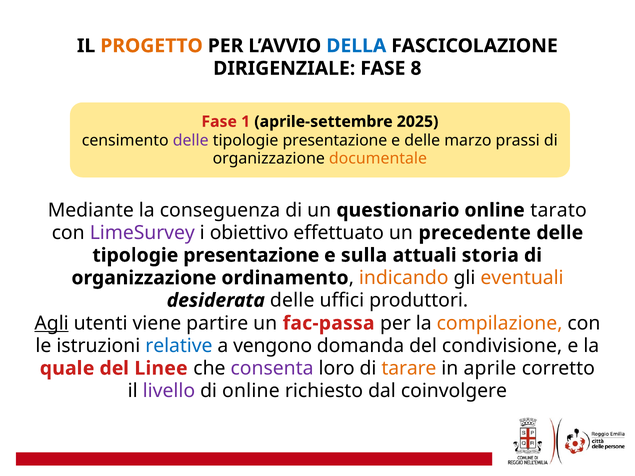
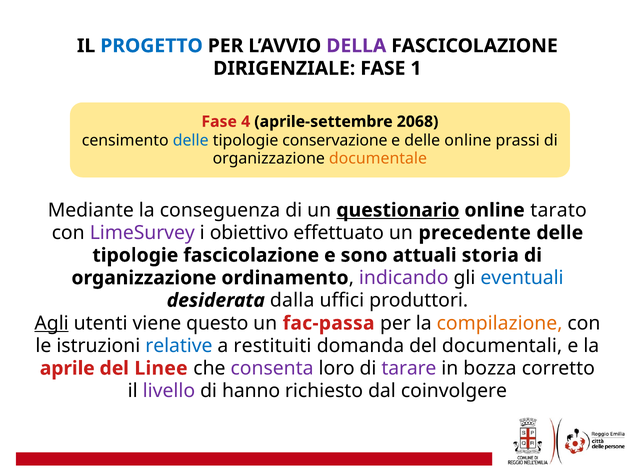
PROGETTO colour: orange -> blue
DELLA colour: blue -> purple
8: 8 -> 1
1: 1 -> 4
2025: 2025 -> 2068
delle at (191, 140) colour: purple -> blue
presentazione at (335, 140): presentazione -> conservazione
delle marzo: marzo -> online
questionario underline: none -> present
presentazione at (251, 255): presentazione -> fascicolazione
sulla: sulla -> sono
indicando colour: orange -> purple
eventuali colour: orange -> blue
desiderata delle: delle -> dalla
partire: partire -> questo
vengono: vengono -> restituiti
condivisione: condivisione -> documentali
quale: quale -> aprile
tarare colour: orange -> purple
aprile: aprile -> bozza
di online: online -> hanno
